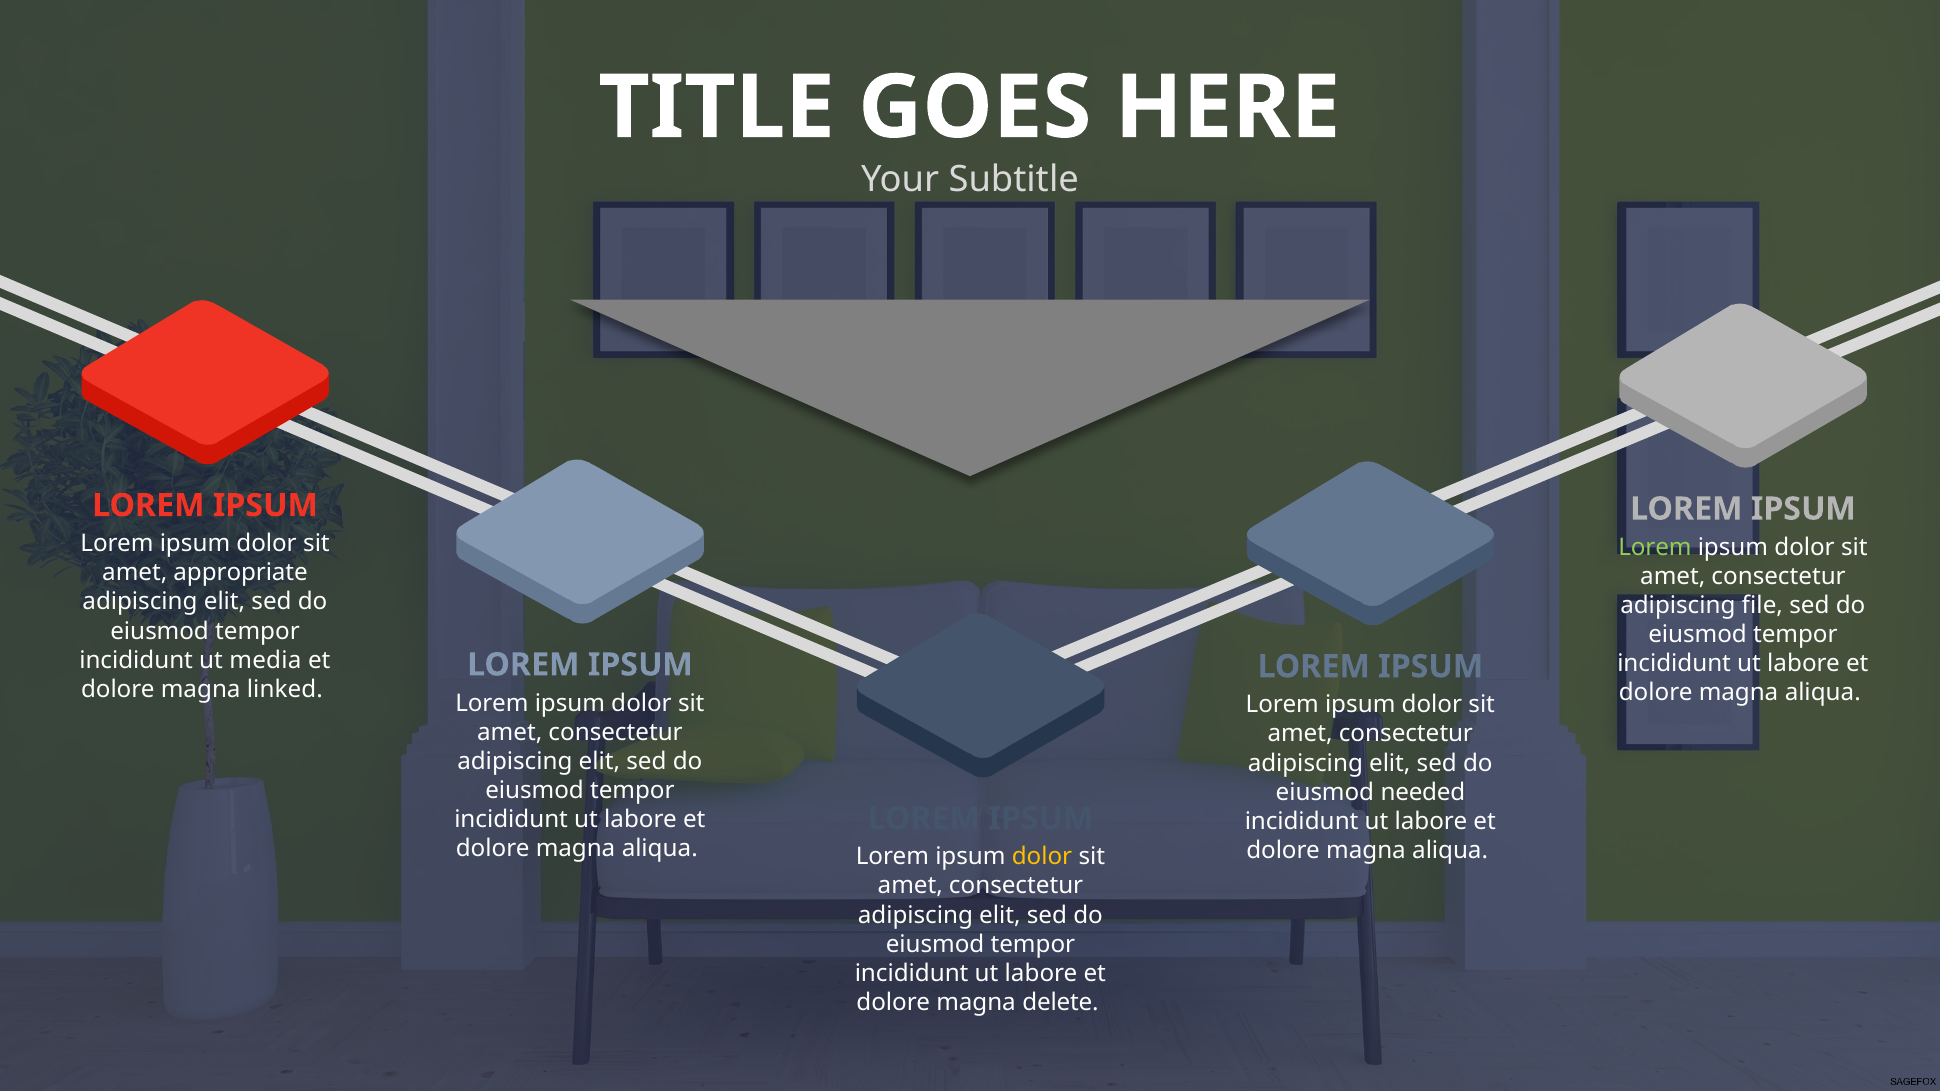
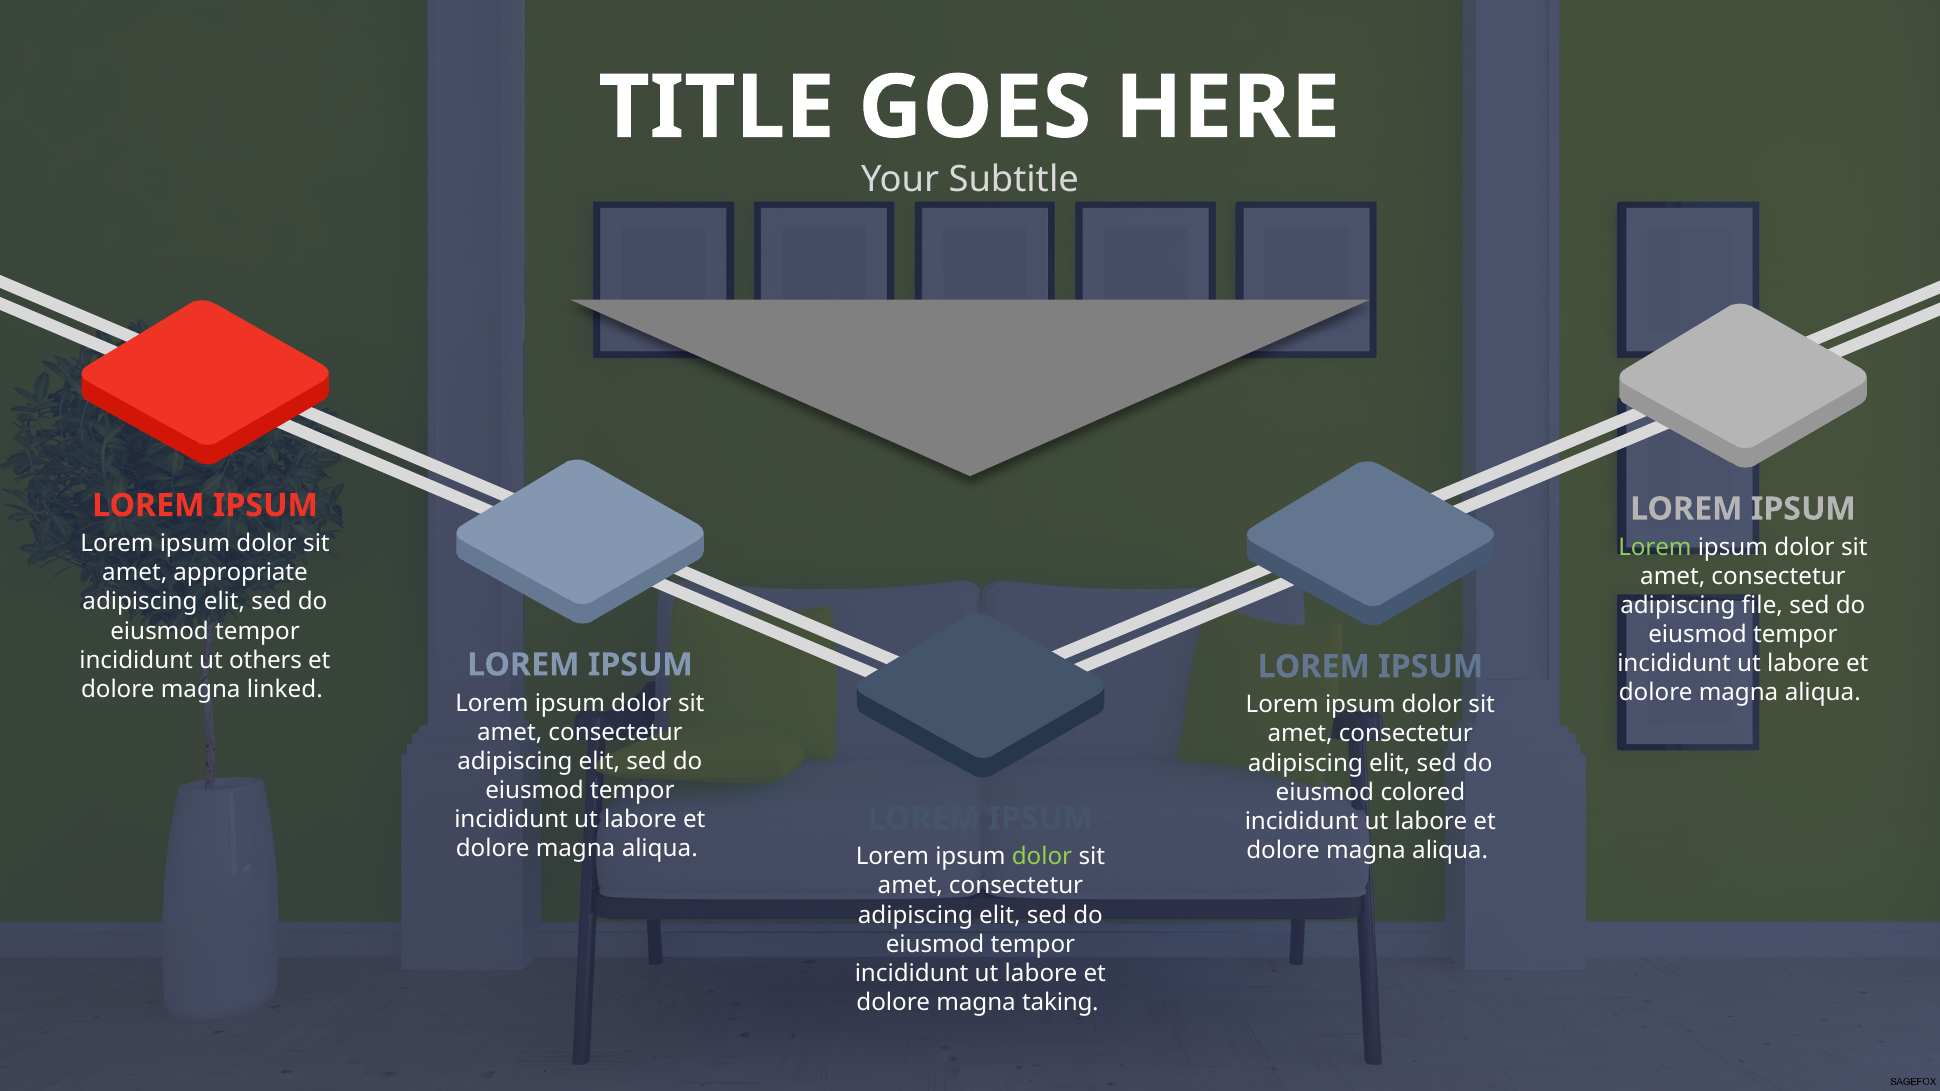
media: media -> others
needed: needed -> colored
dolor at (1042, 857) colour: yellow -> light green
delete: delete -> taking
